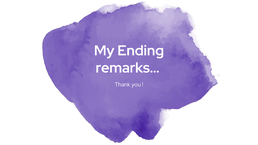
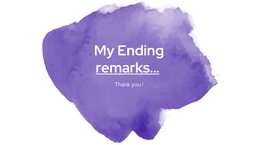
remarks… underline: none -> present
